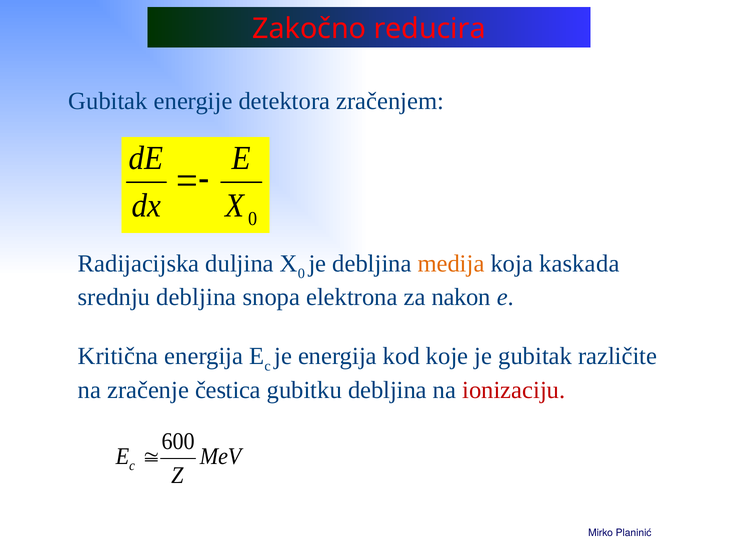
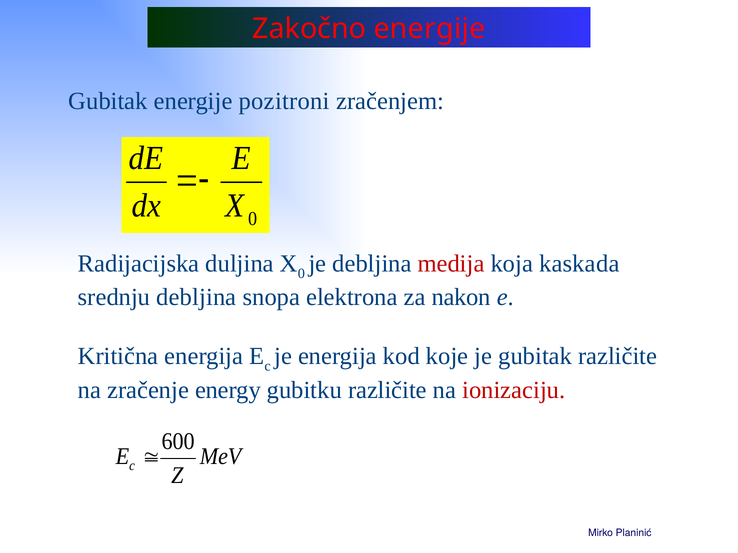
Zakočno reducira: reducira -> energije
detektora: detektora -> pozitroni
medija colour: orange -> red
čestica: čestica -> energy
gubitku debljina: debljina -> različite
